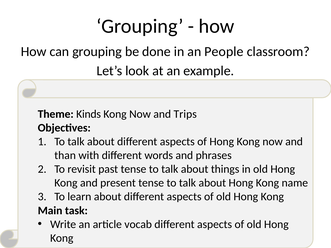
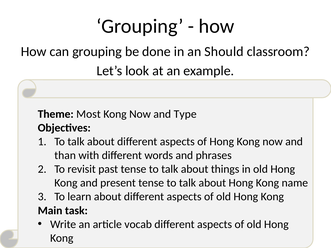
People: People -> Should
Kinds: Kinds -> Most
Trips: Trips -> Type
